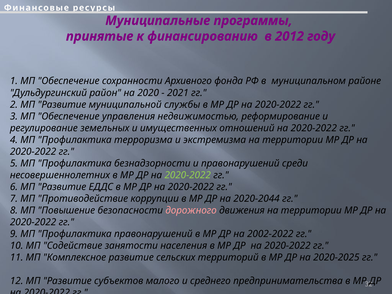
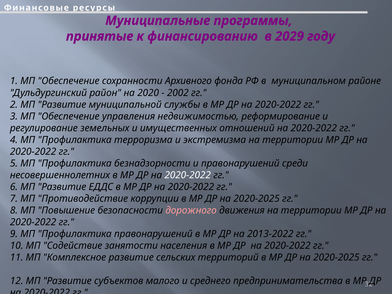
2012: 2012 -> 2029
2021: 2021 -> 2002
2020-2022 at (188, 175) colour: light green -> white
2020-2044 at (257, 199): 2020-2044 -> 2020-2025
2002-2022: 2002-2022 -> 2013-2022
